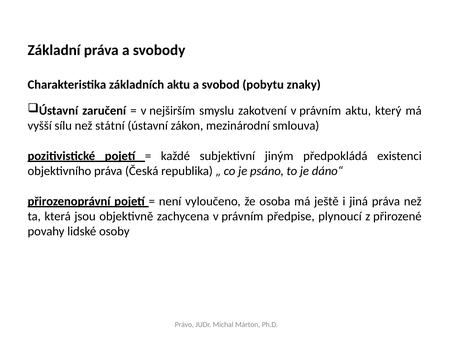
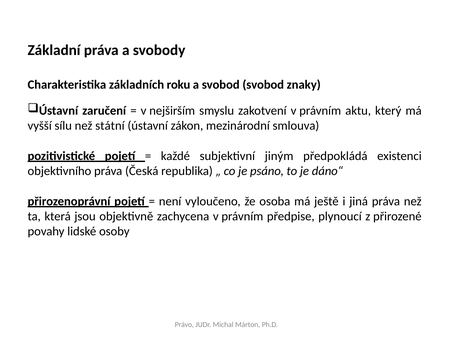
základních aktu: aktu -> roku
svobod pobytu: pobytu -> svobod
